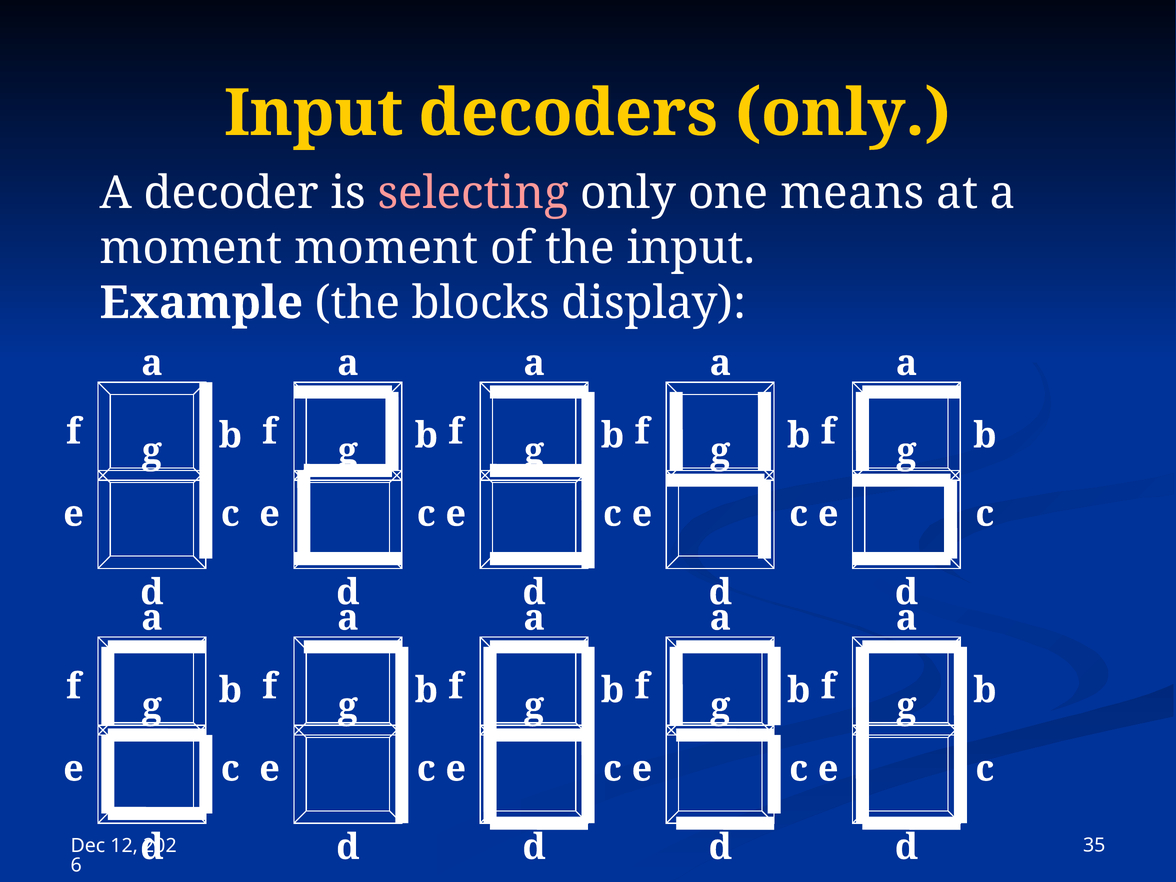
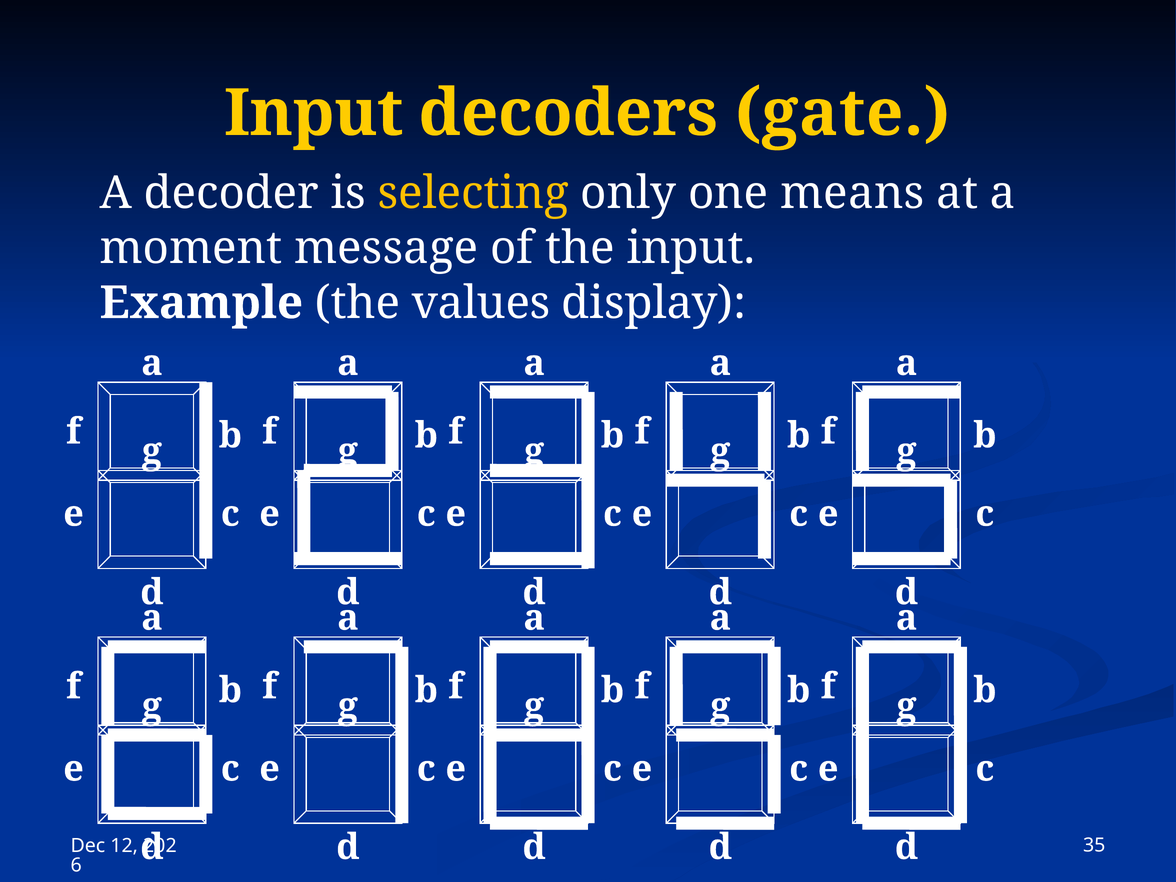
decoders only: only -> gate
selecting colour: pink -> yellow
moment moment: moment -> message
blocks: blocks -> values
